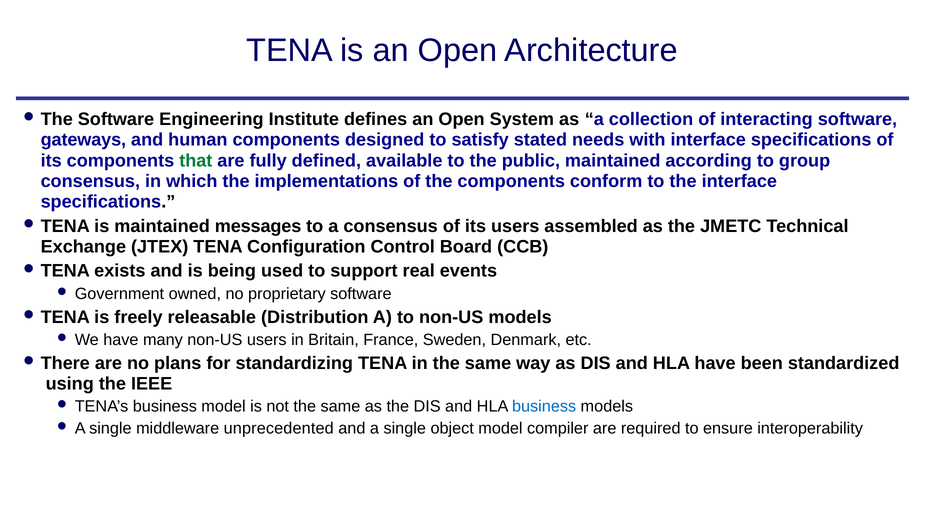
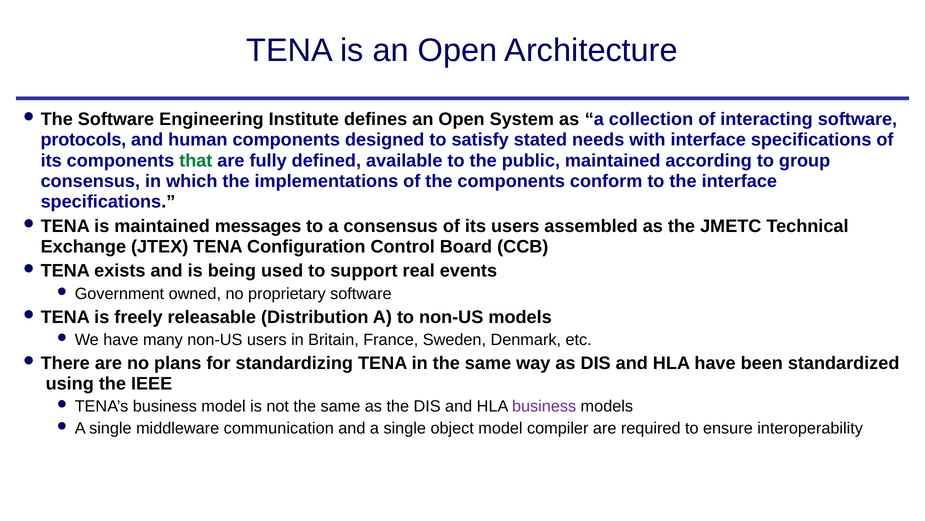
gateways: gateways -> protocols
business at (544, 406) colour: blue -> purple
unprecedented: unprecedented -> communication
